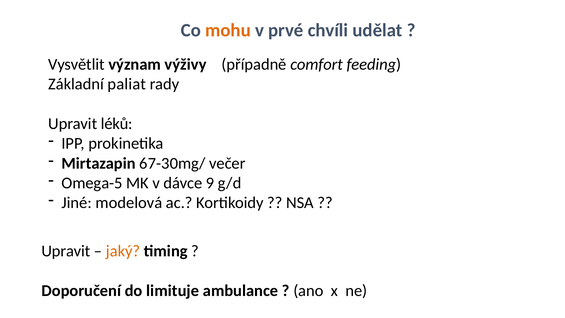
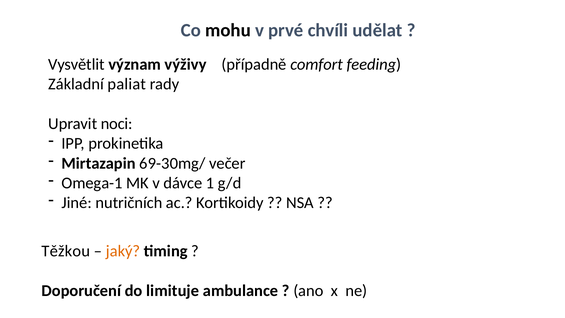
mohu colour: orange -> black
léků: léků -> noci
67-30mg/: 67-30mg/ -> 69-30mg/
Omega-5: Omega-5 -> Omega-1
9: 9 -> 1
modelová: modelová -> nutričních
Upravit at (66, 251): Upravit -> Těžkou
